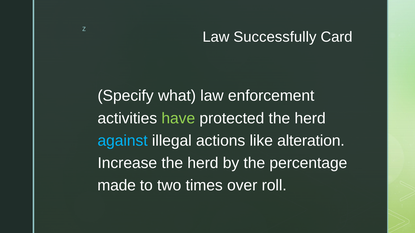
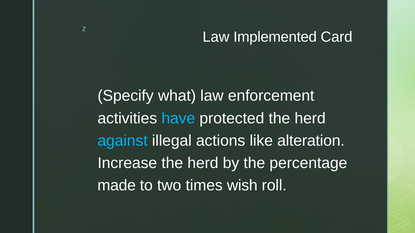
Successfully: Successfully -> Implemented
have colour: light green -> light blue
over: over -> wish
